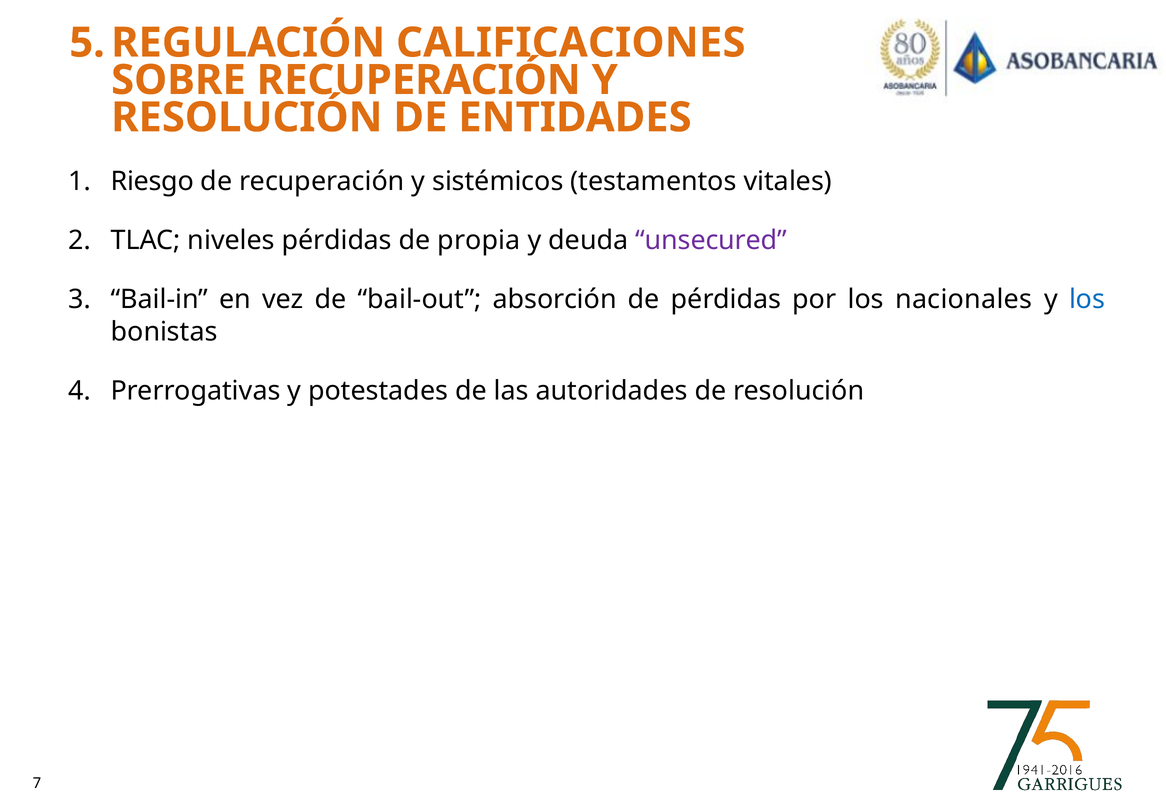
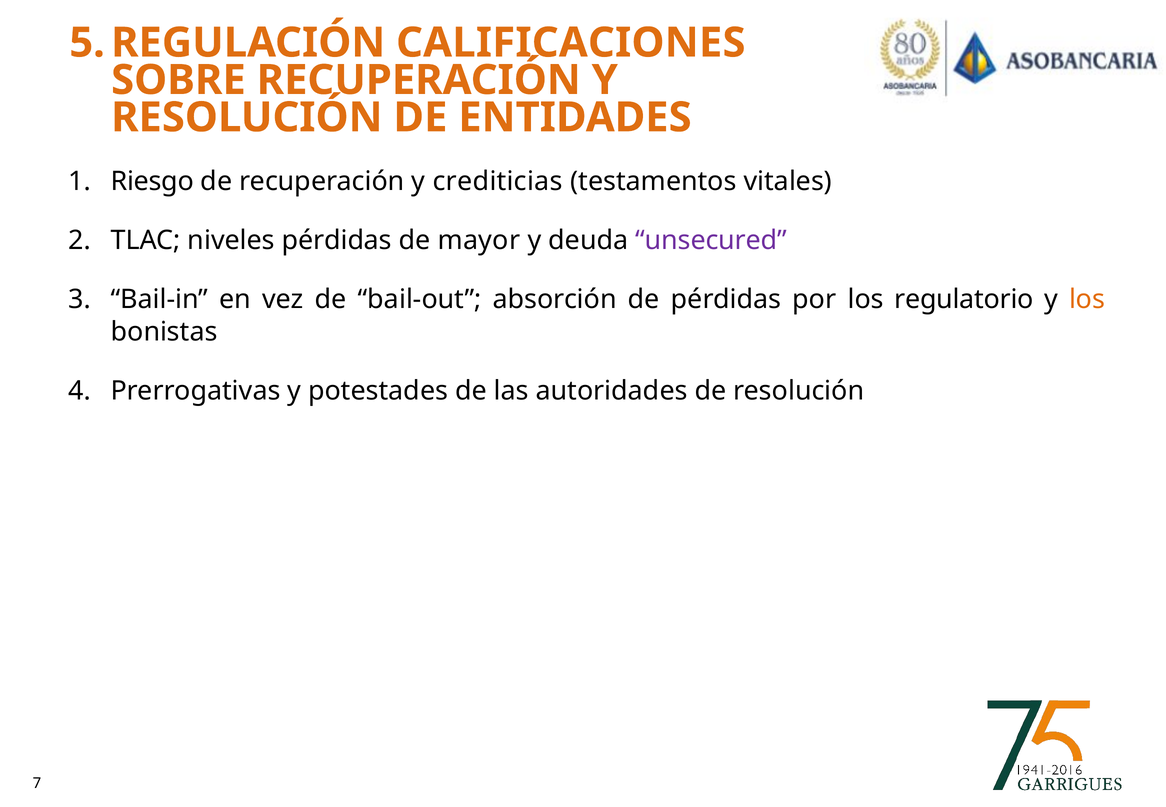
sistémicos: sistémicos -> crediticias
propia: propia -> mayor
nacionales: nacionales -> regulatorio
los at (1087, 300) colour: blue -> orange
